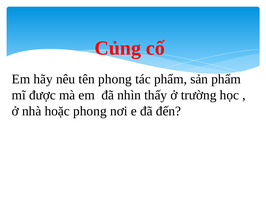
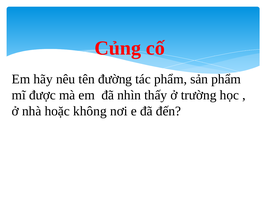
tên phong: phong -> đường
hoặc phong: phong -> không
